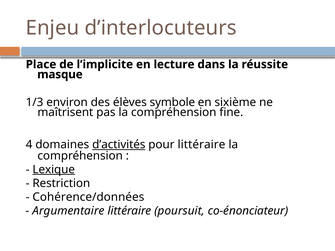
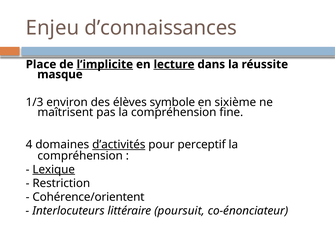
d’interlocuteurs: d’interlocuteurs -> d’connaissances
l’implicite underline: none -> present
lecture underline: none -> present
pour littéraire: littéraire -> perceptif
Cohérence/données: Cohérence/données -> Cohérence/orientent
Argumentaire: Argumentaire -> Interlocuteurs
